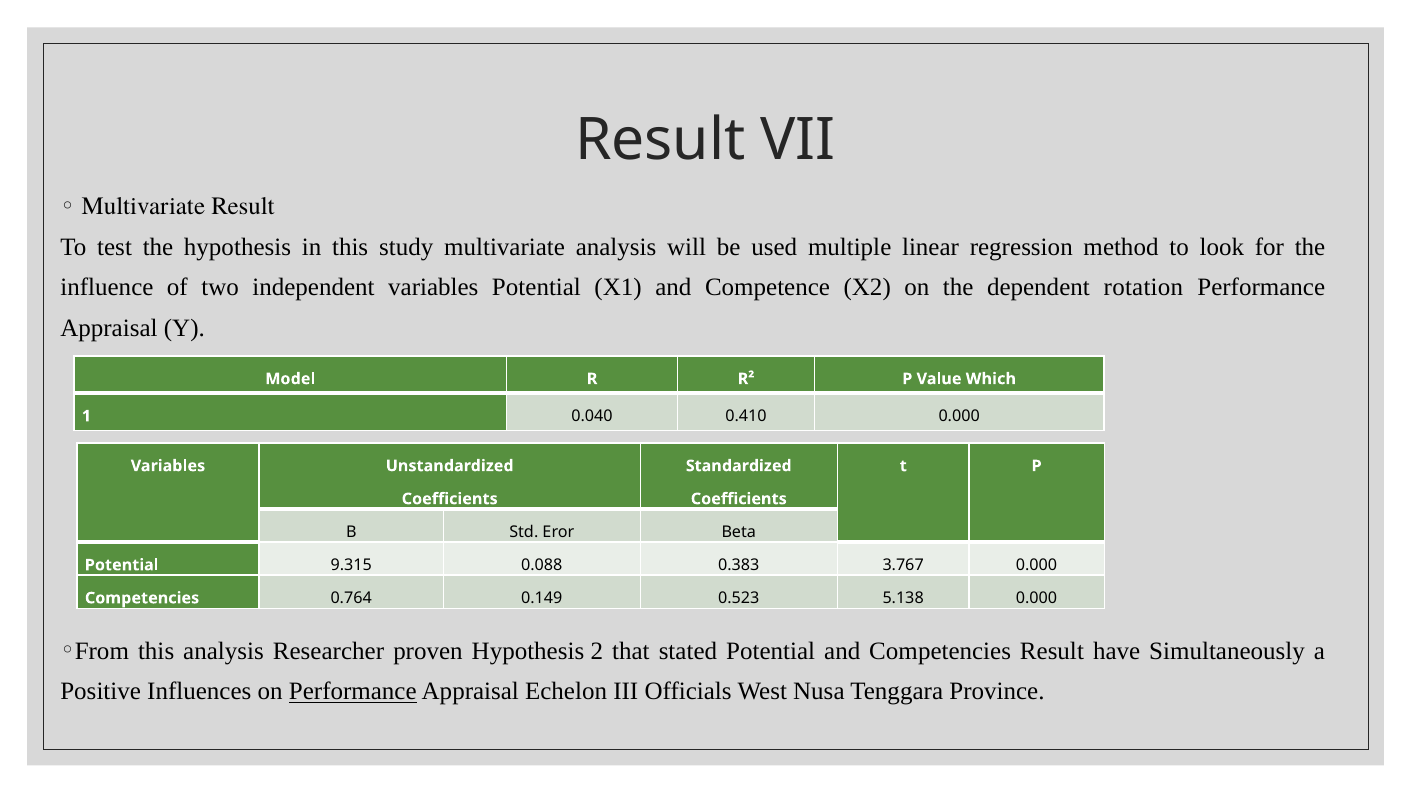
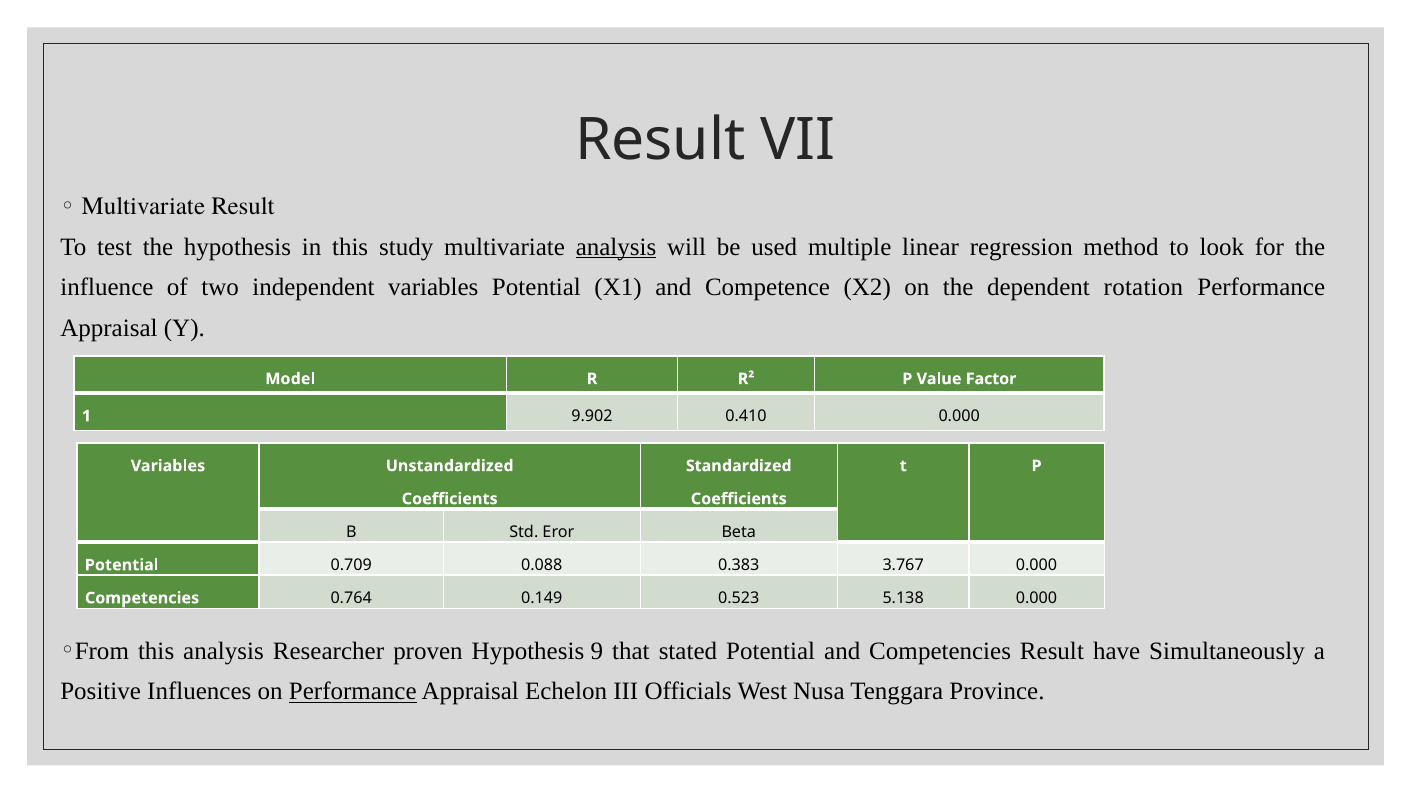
analysis at (616, 247) underline: none -> present
Which: Which -> Factor
0.040: 0.040 -> 9.902
9.315: 9.315 -> 0.709
2: 2 -> 9
